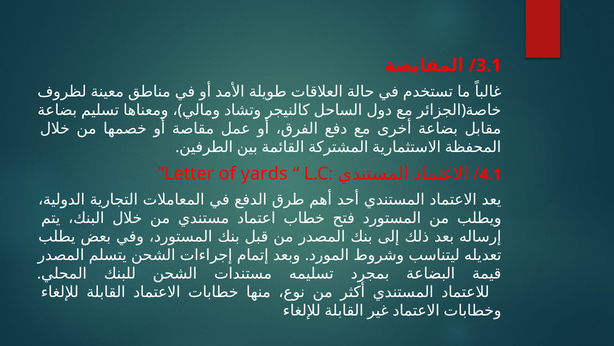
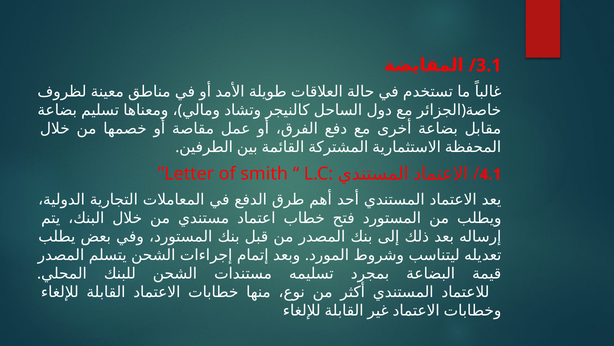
yards: yards -> smith
